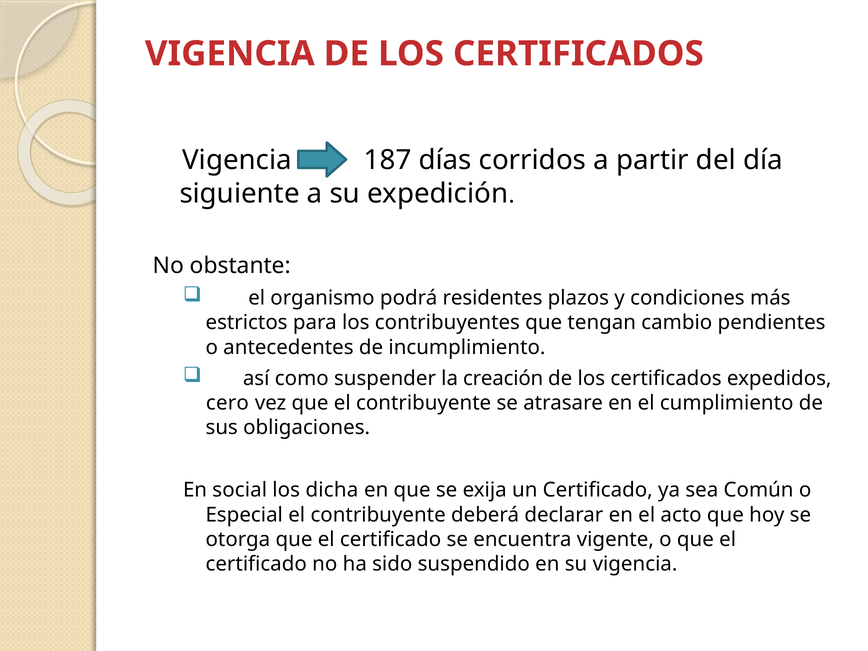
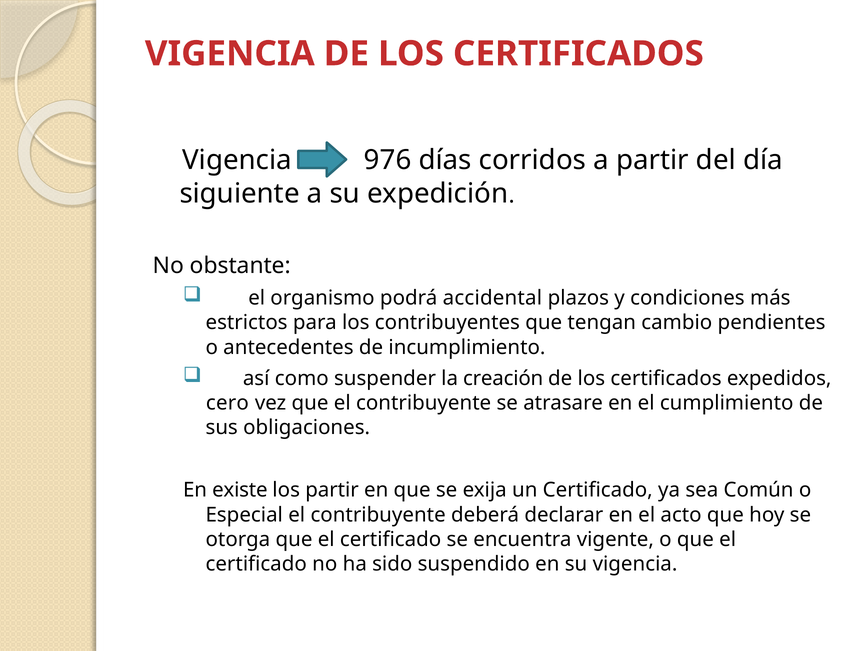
187: 187 -> 976
residentes: residentes -> accidental
social: social -> existe
los dicha: dicha -> partir
